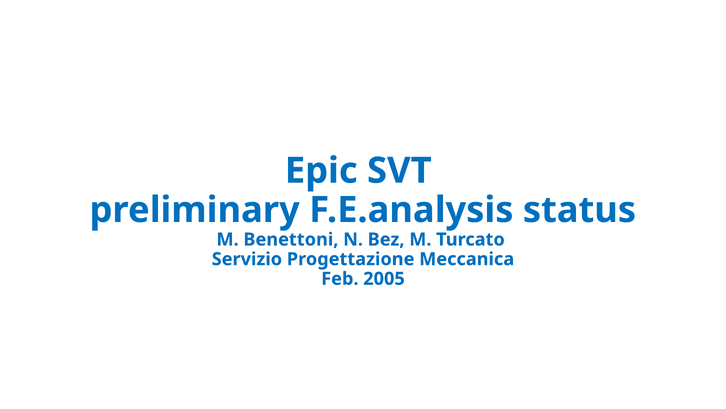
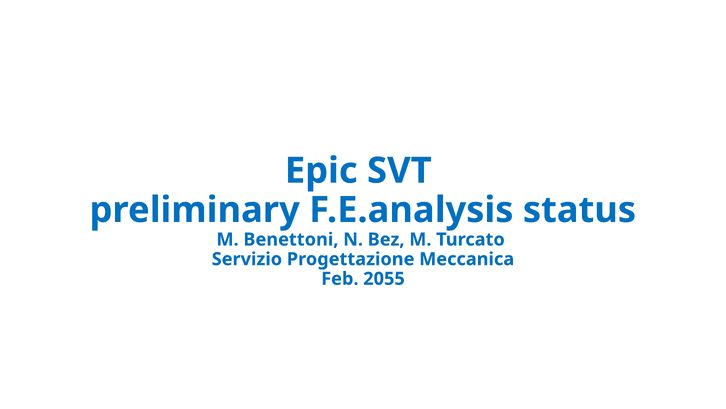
2005: 2005 -> 2055
